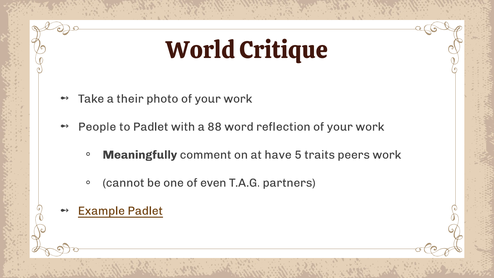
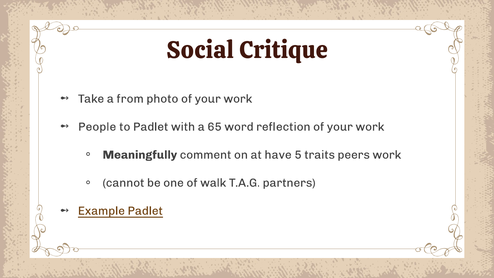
World: World -> Social
their: their -> from
88: 88 -> 65
even: even -> walk
